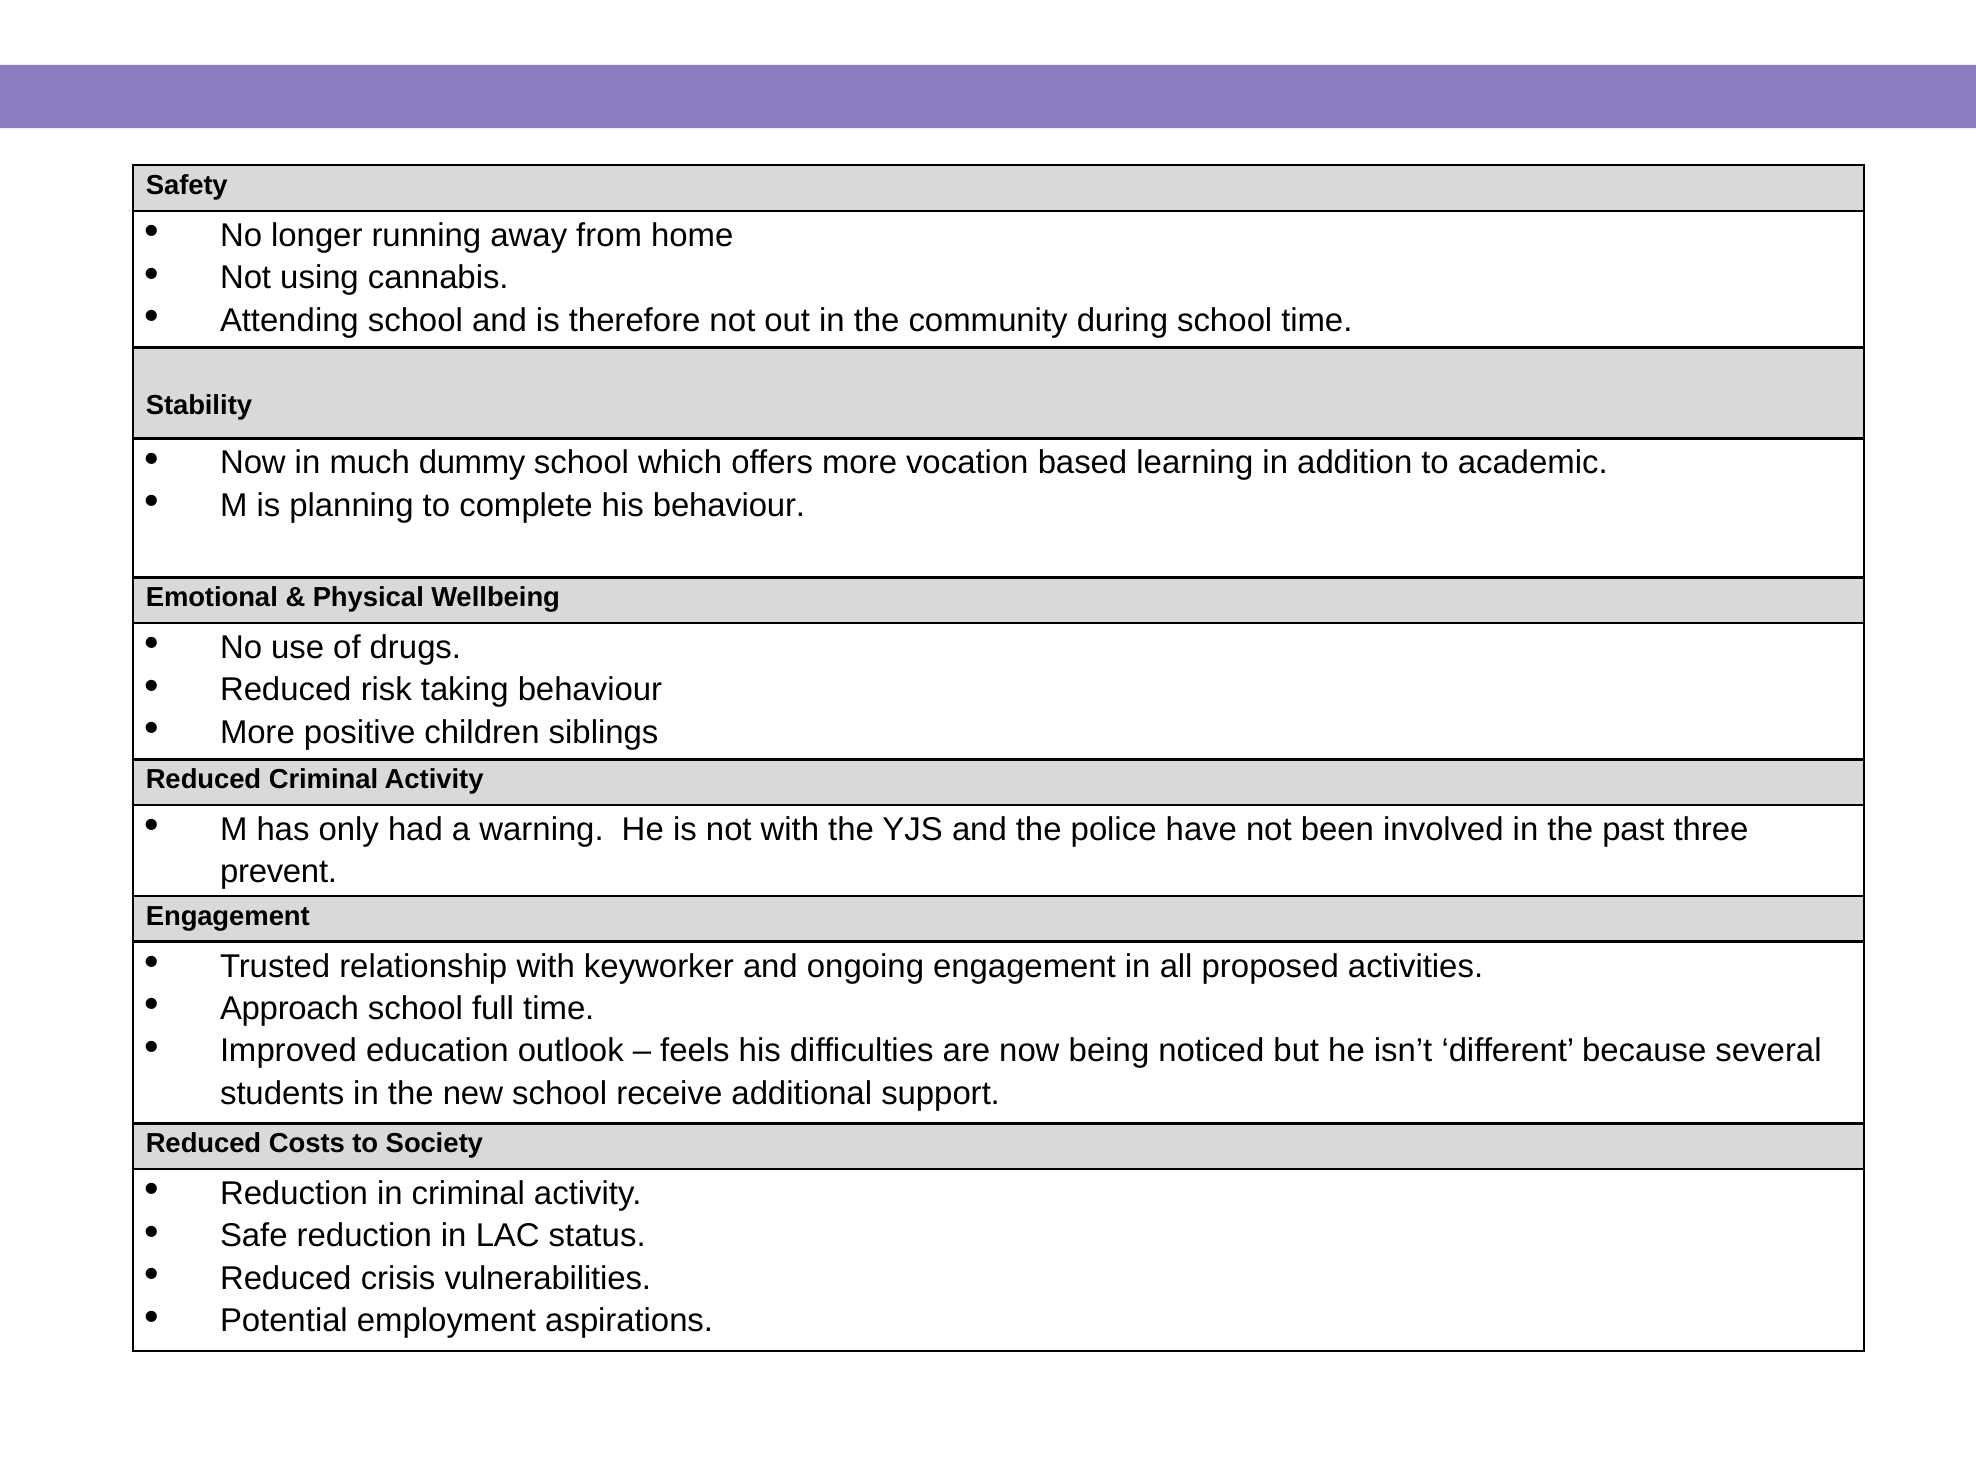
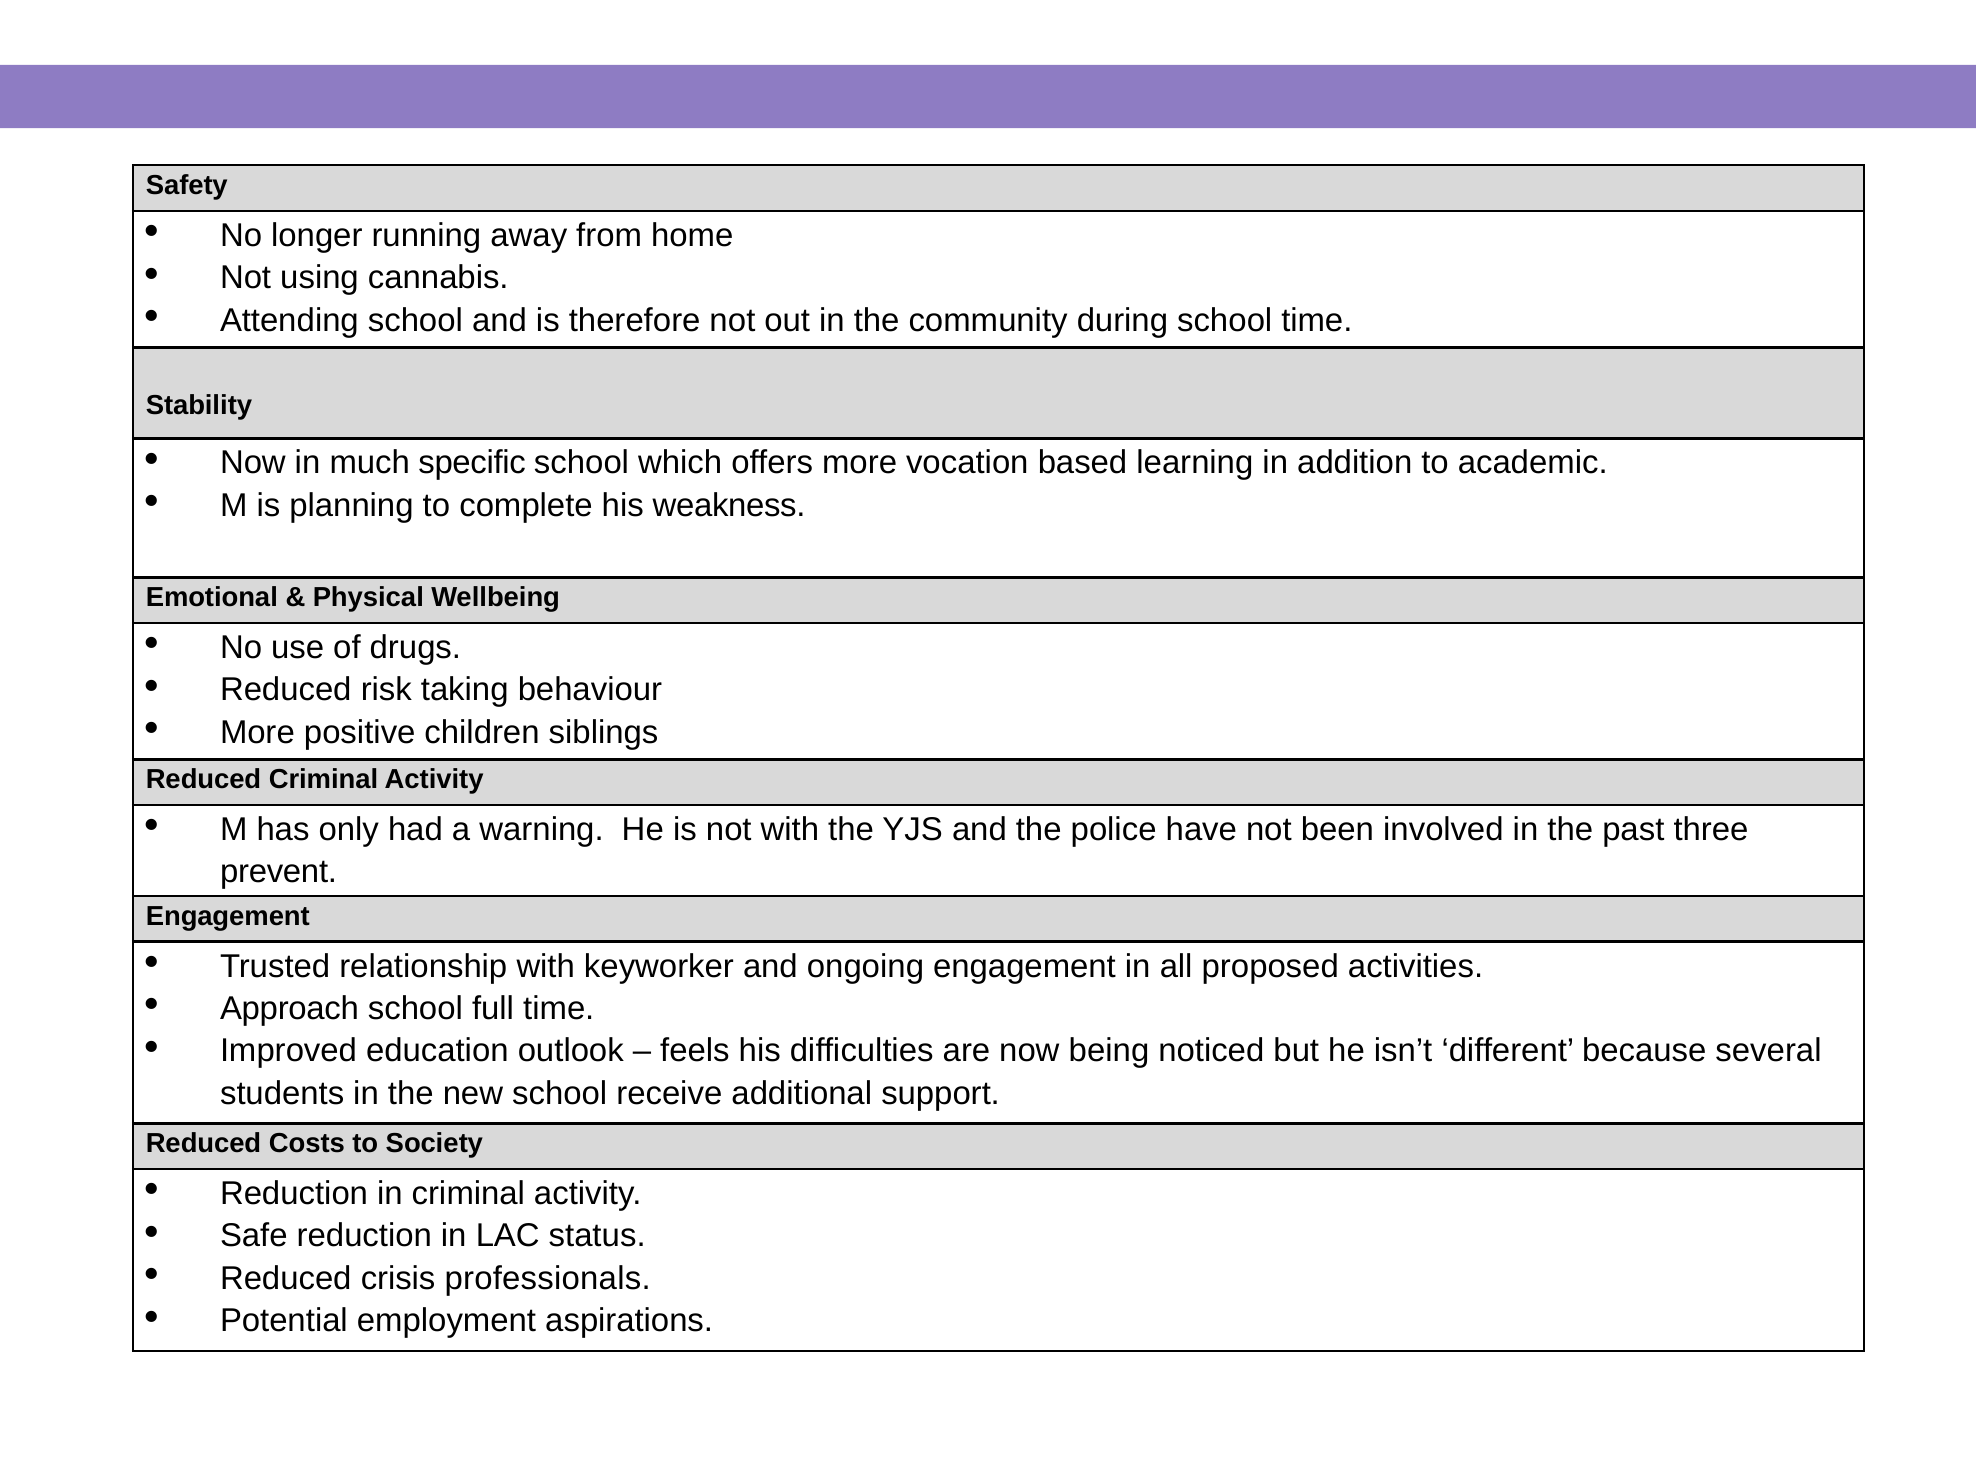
dummy: dummy -> specific
his behaviour: behaviour -> weakness
vulnerabilities: vulnerabilities -> professionals
